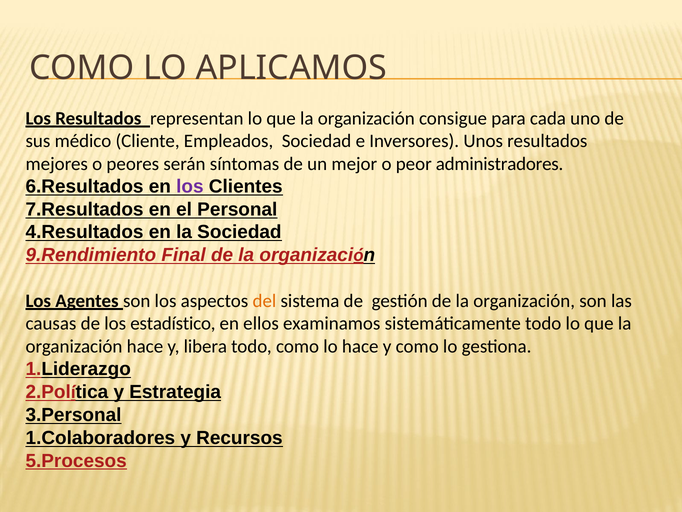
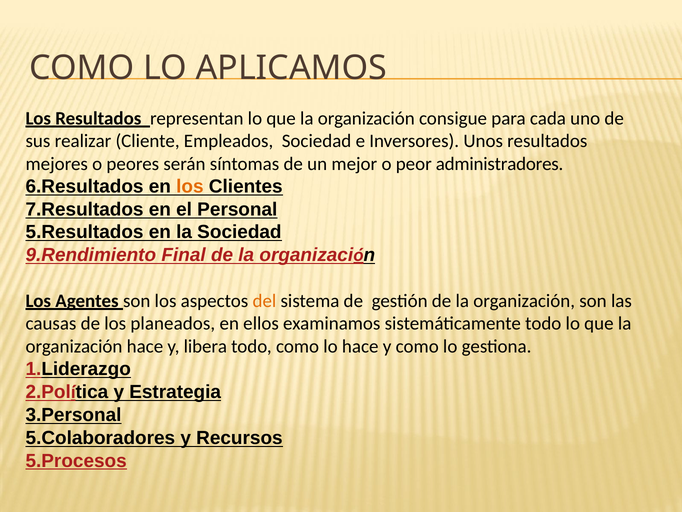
médico: médico -> realizar
los at (190, 186) colour: purple -> orange
4.Resultados: 4.Resultados -> 5.Resultados
estadístico: estadístico -> planeados
1.Colaboradores: 1.Colaboradores -> 5.Colaboradores
